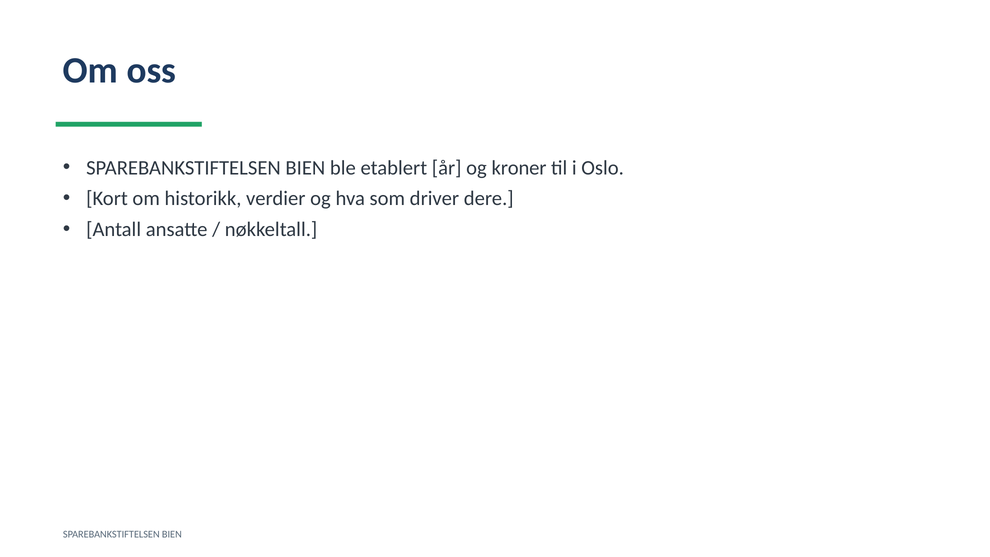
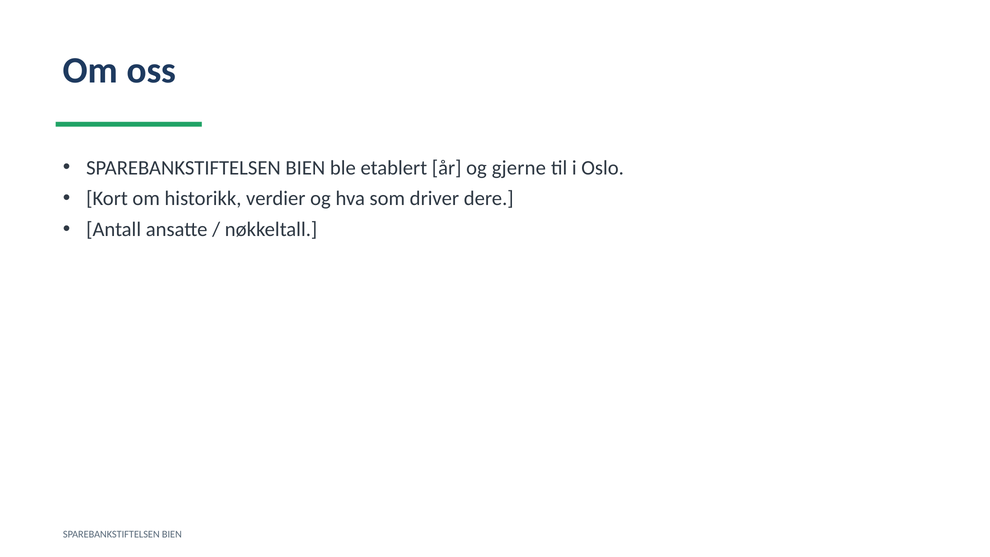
kroner: kroner -> gjerne
